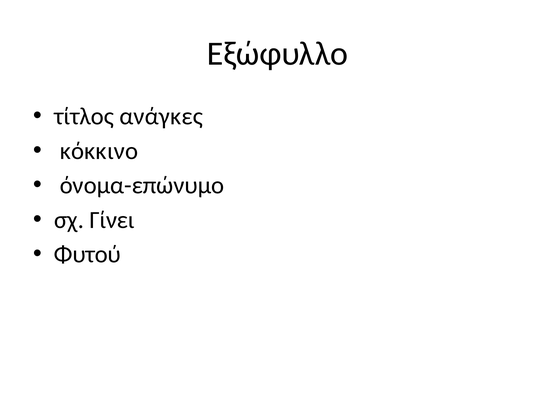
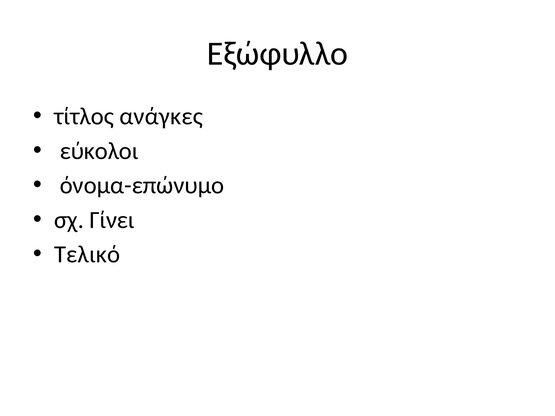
κόκκινο: κόκκινο -> εύκολοι
Φυτού: Φυτού -> Τελικό
